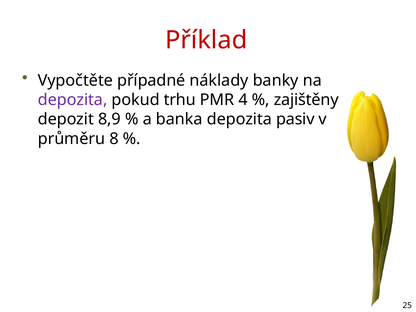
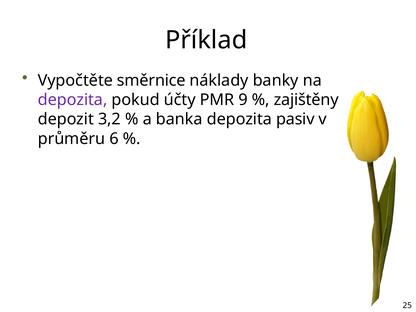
Příklad colour: red -> black
případné: případné -> směrnice
trhu: trhu -> účty
4: 4 -> 9
8,9: 8,9 -> 3,2
8: 8 -> 6
